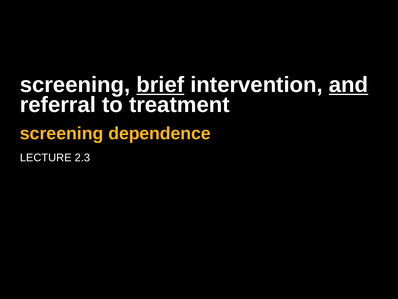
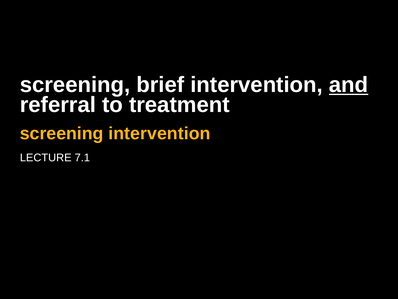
brief underline: present -> none
screening dependence: dependence -> intervention
2.3: 2.3 -> 7.1
